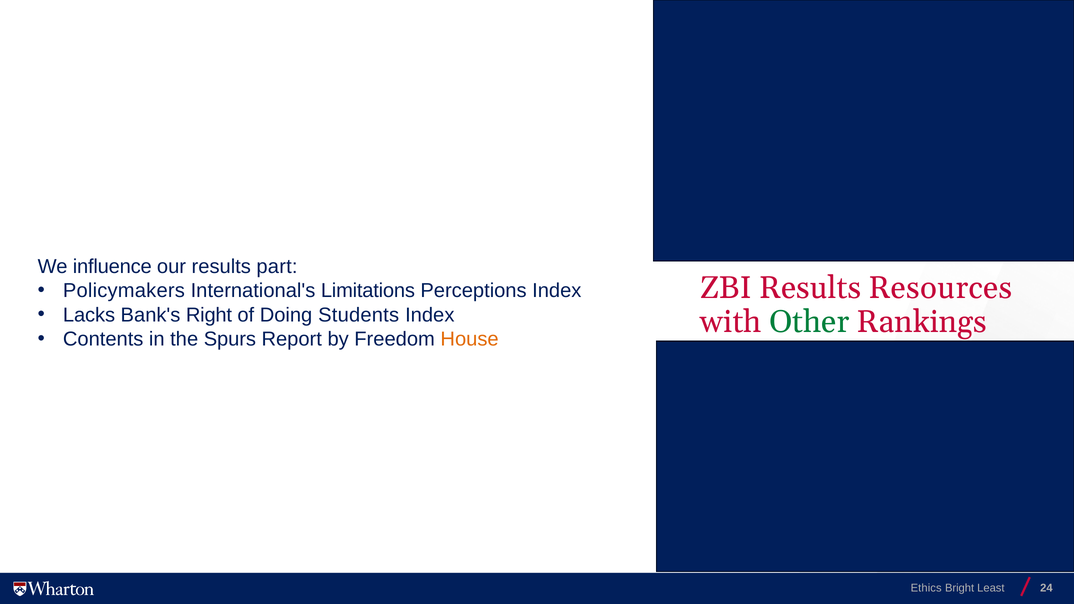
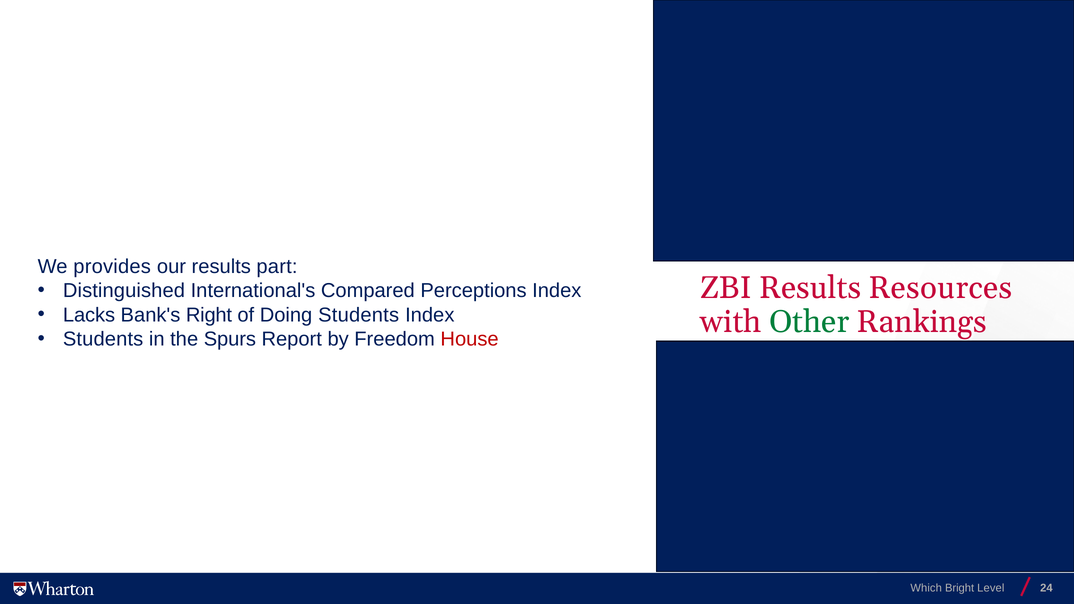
influence: influence -> provides
Policymakers: Policymakers -> Distinguished
Limitations: Limitations -> Compared
Contents at (103, 339): Contents -> Students
House colour: orange -> red
Ethics: Ethics -> Which
Least: Least -> Level
